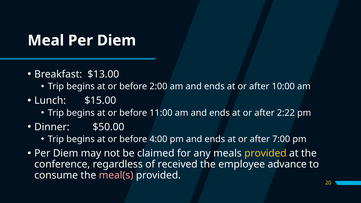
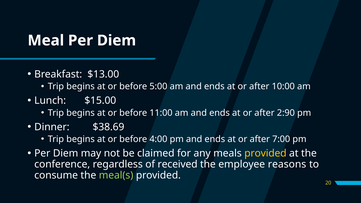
2:00: 2:00 -> 5:00
2:22: 2:22 -> 2:90
$50.00: $50.00 -> $38.69
advance: advance -> reasons
meal(s colour: pink -> light green
